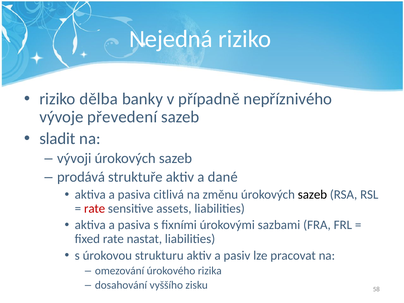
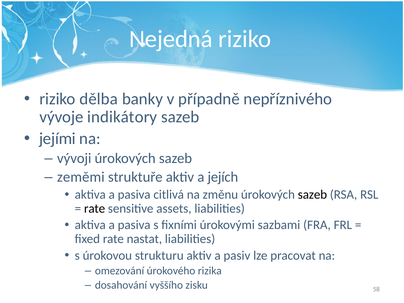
převedení: převedení -> indikátory
sladit: sladit -> jejími
prodává: prodává -> zeměmi
dané: dané -> jejích
rate at (95, 209) colour: red -> black
